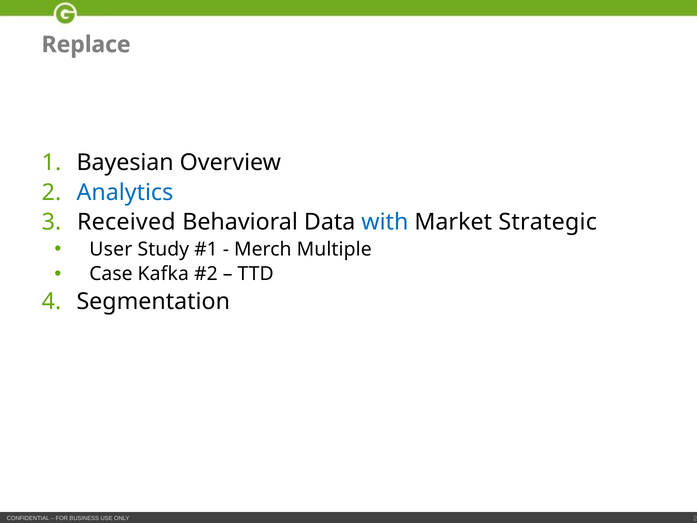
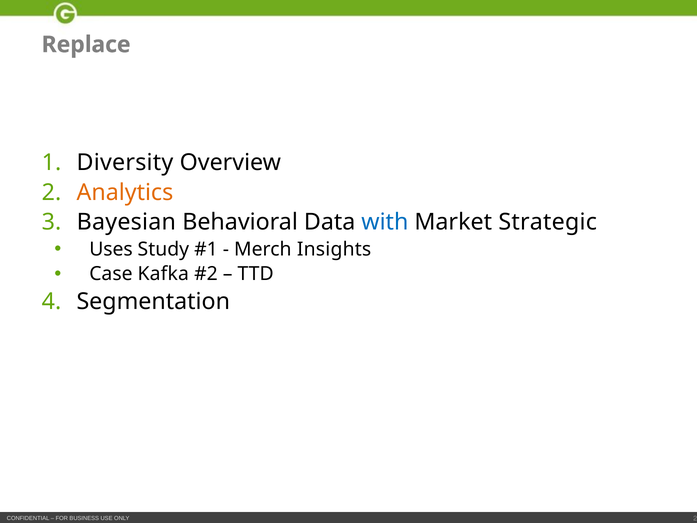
Bayesian: Bayesian -> Diversity
Analytics colour: blue -> orange
Received: Received -> Bayesian
User: User -> Uses
Multiple: Multiple -> Insights
